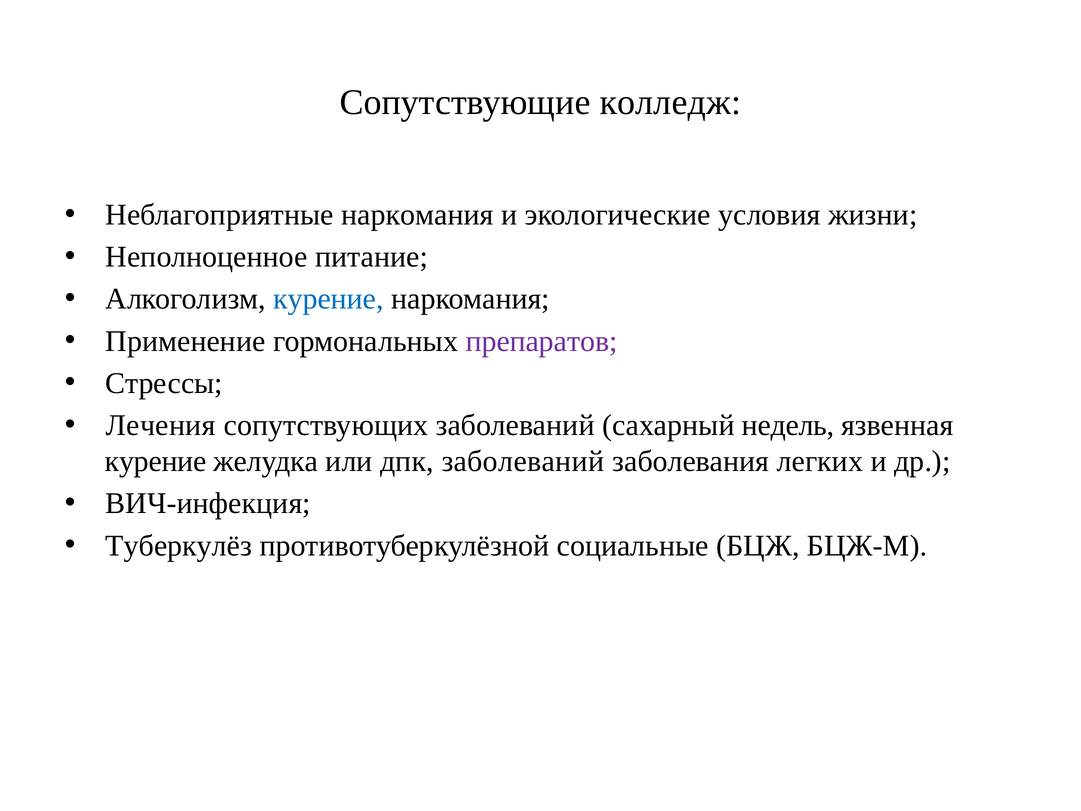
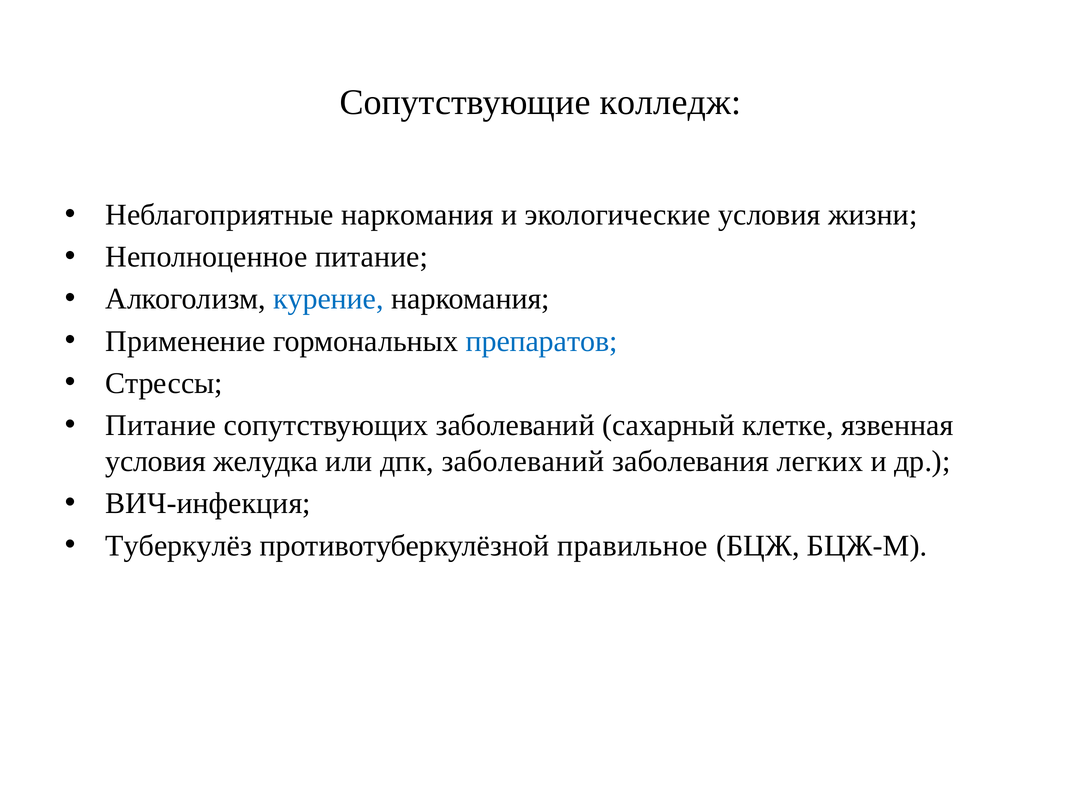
препаратов colour: purple -> blue
Лечения at (161, 425): Лечения -> Питание
недель: недель -> клетке
курение at (156, 461): курение -> условия
социальные: социальные -> правильное
